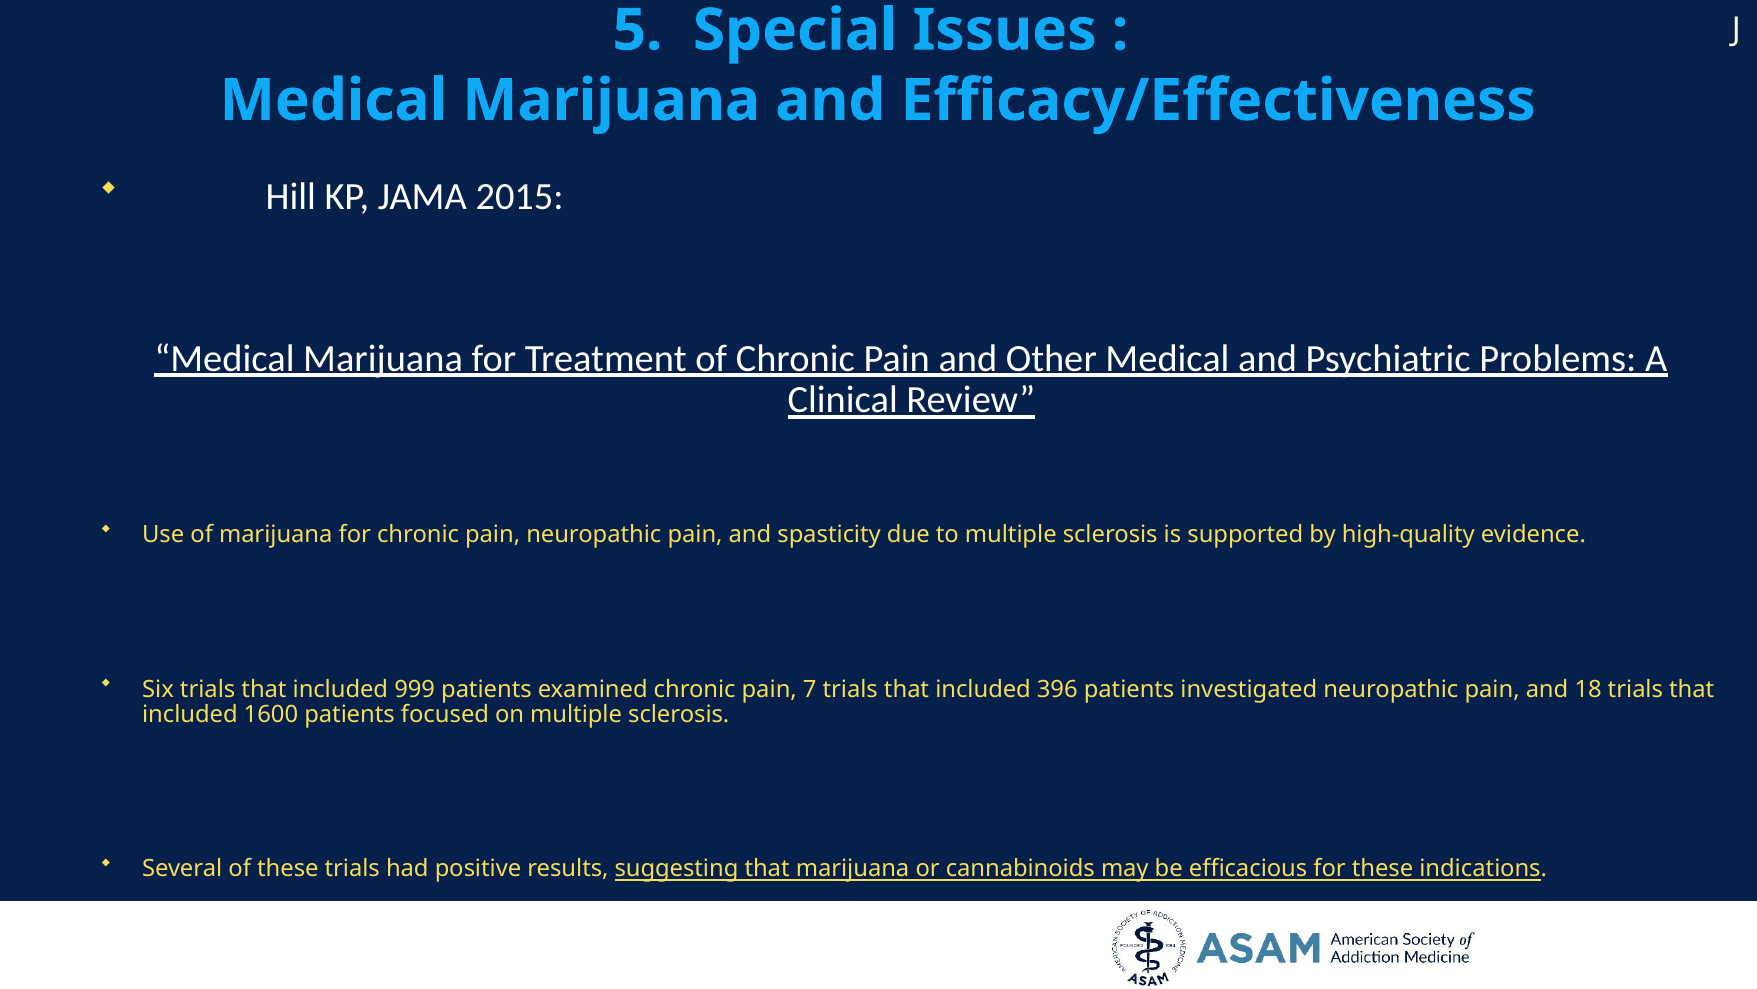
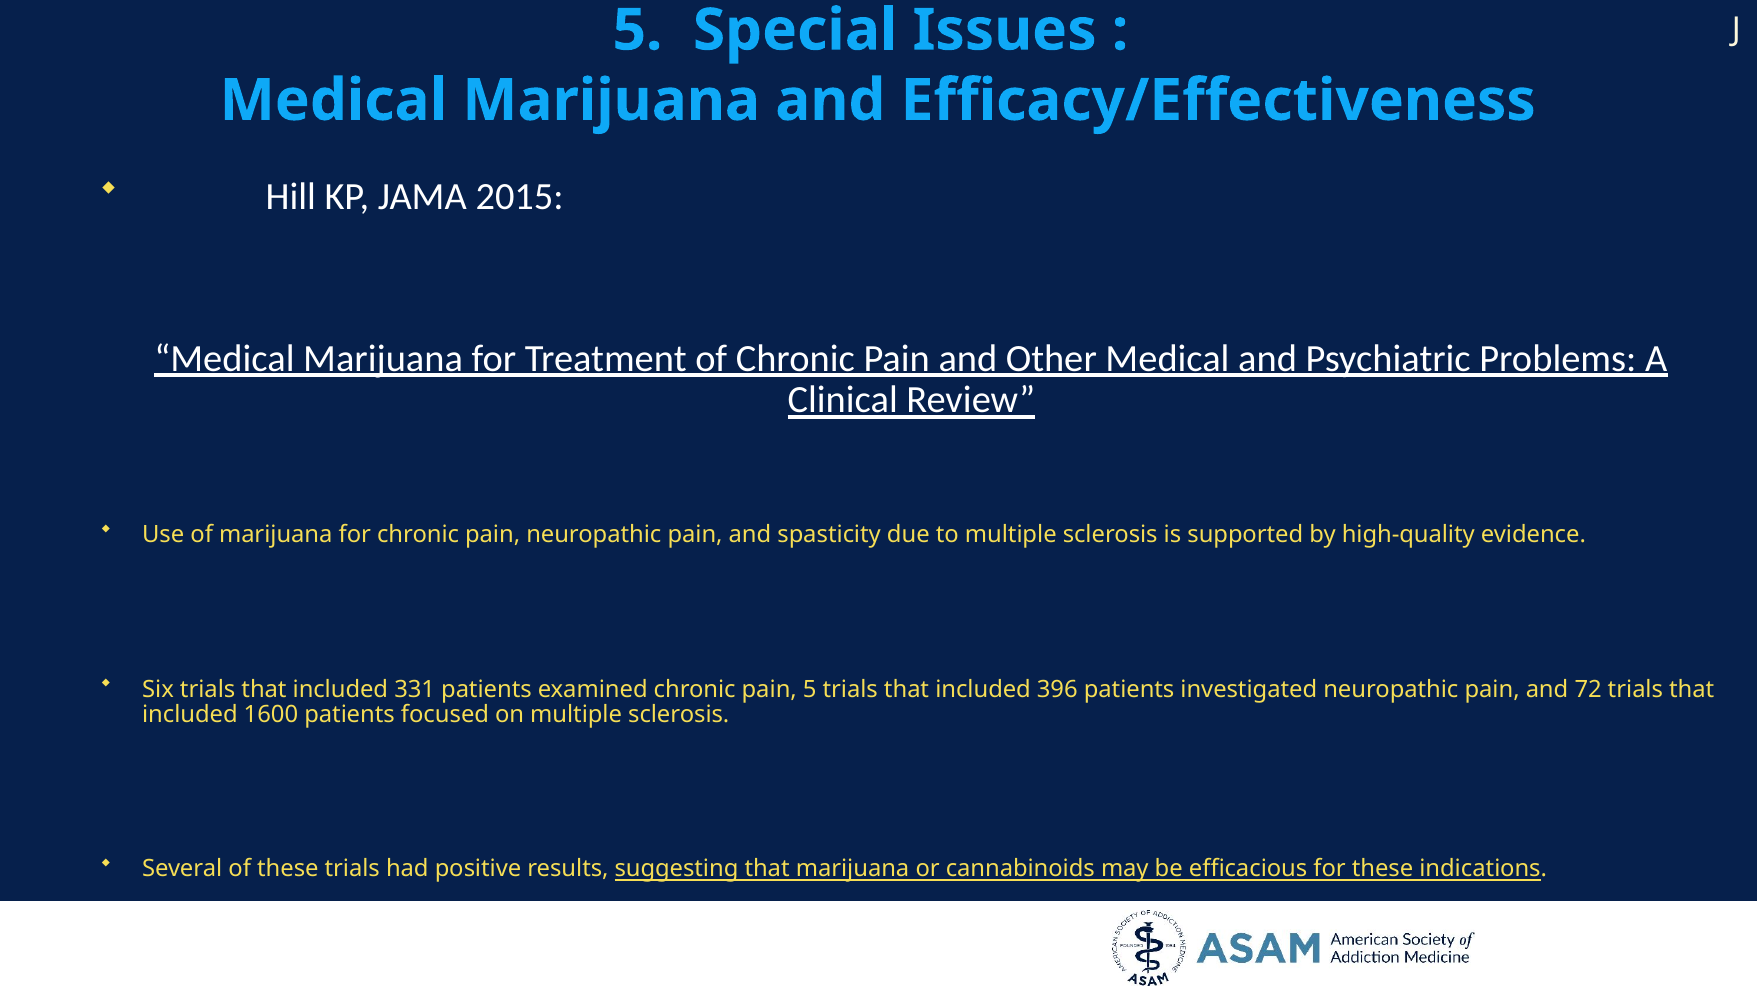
999: 999 -> 331
pain 7: 7 -> 5
18: 18 -> 72
